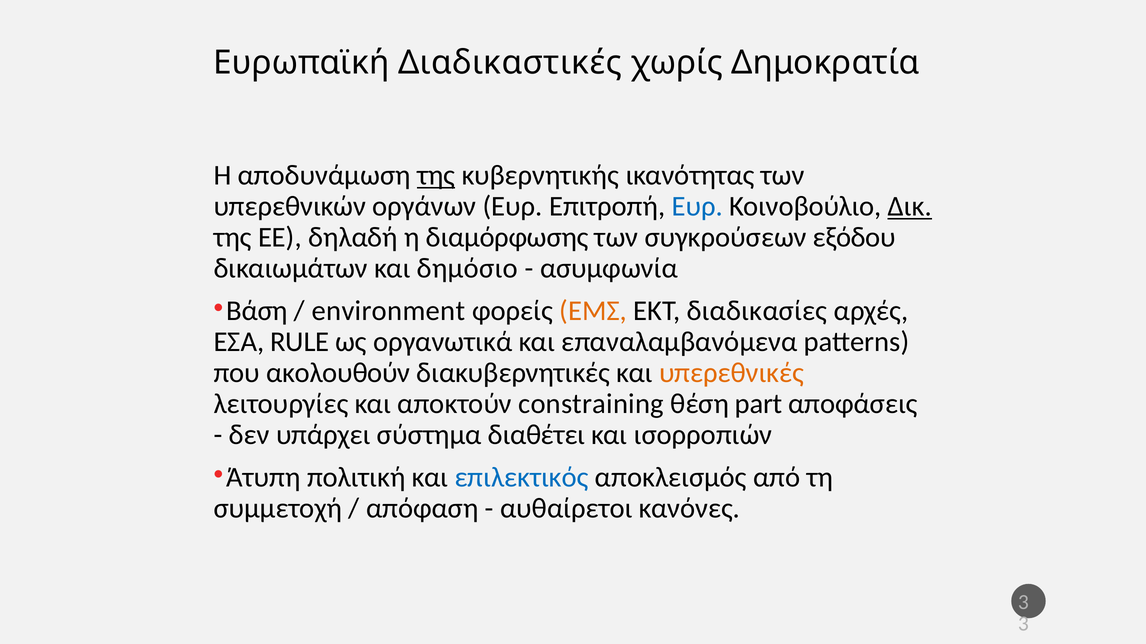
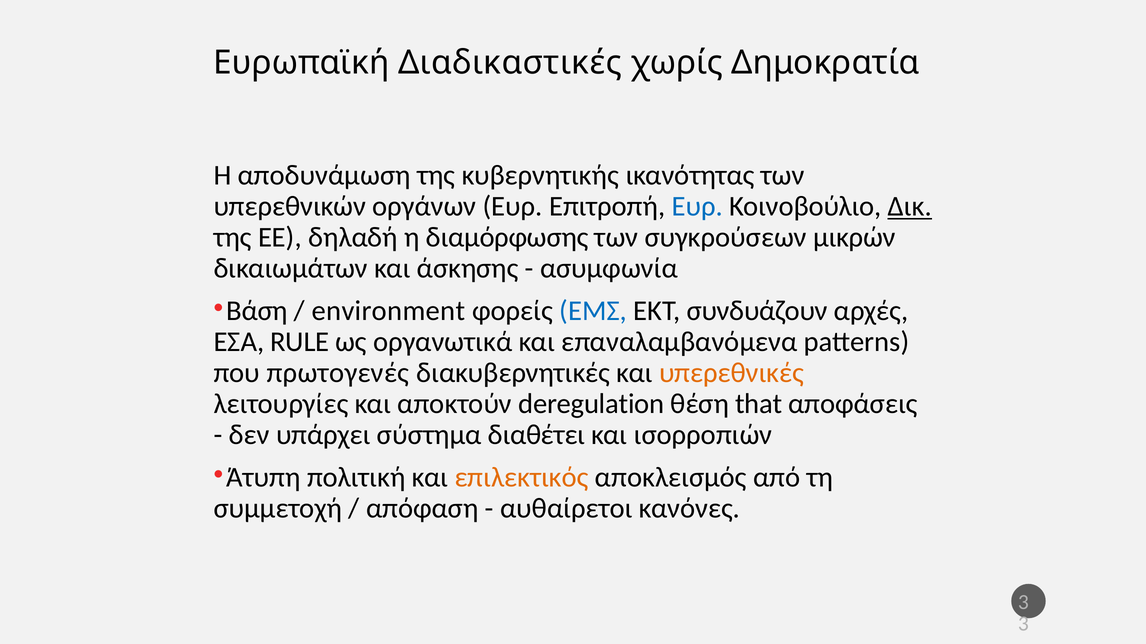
της at (436, 175) underline: present -> none
εξόδου: εξόδου -> μικρών
δημόσιο: δημόσιο -> άσκησης
ΕΜΣ colour: orange -> blue
διαδικασίες: διαδικασίες -> συνδυάζουν
ακολουθούν: ακολουθούν -> πρωτογενές
constraining: constraining -> deregulation
part: part -> that
επιλεκτικός colour: blue -> orange
